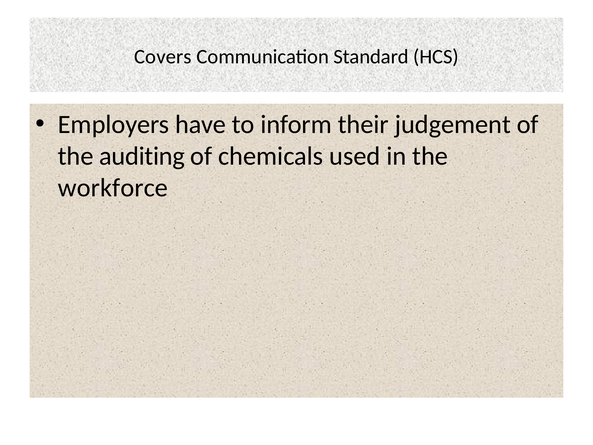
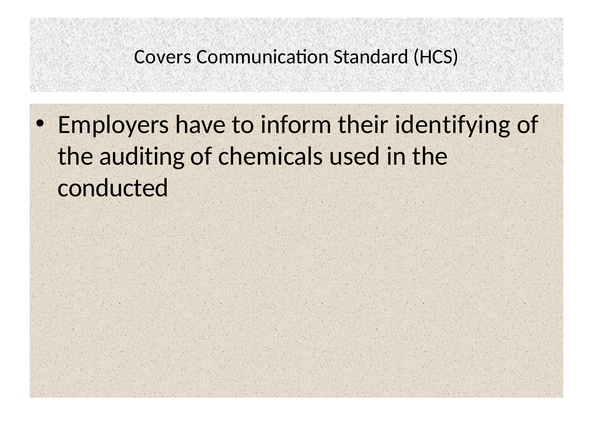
judgement: judgement -> identifying
workforce: workforce -> conducted
